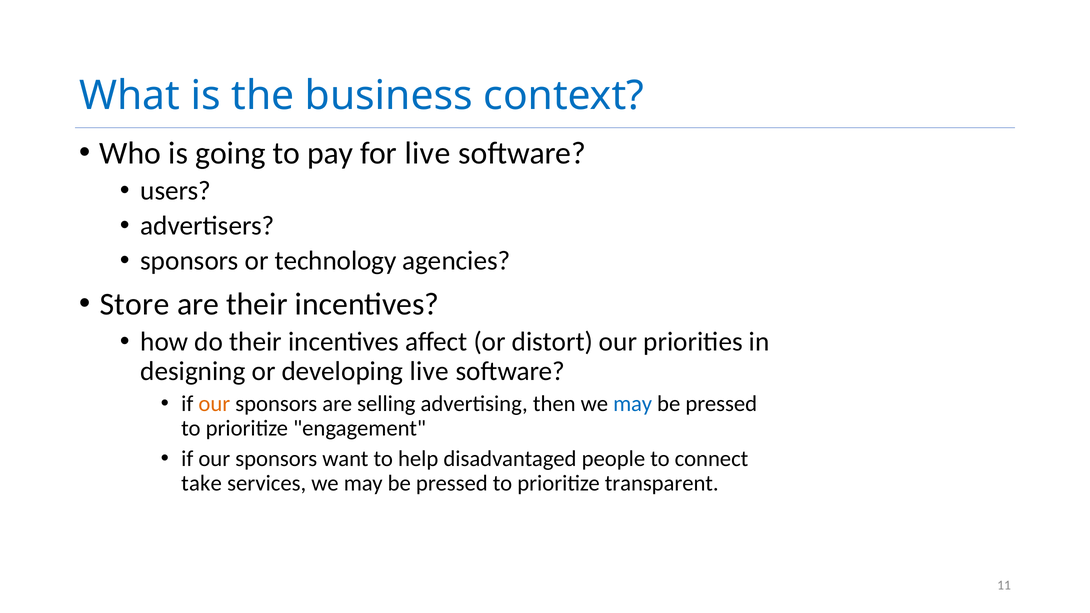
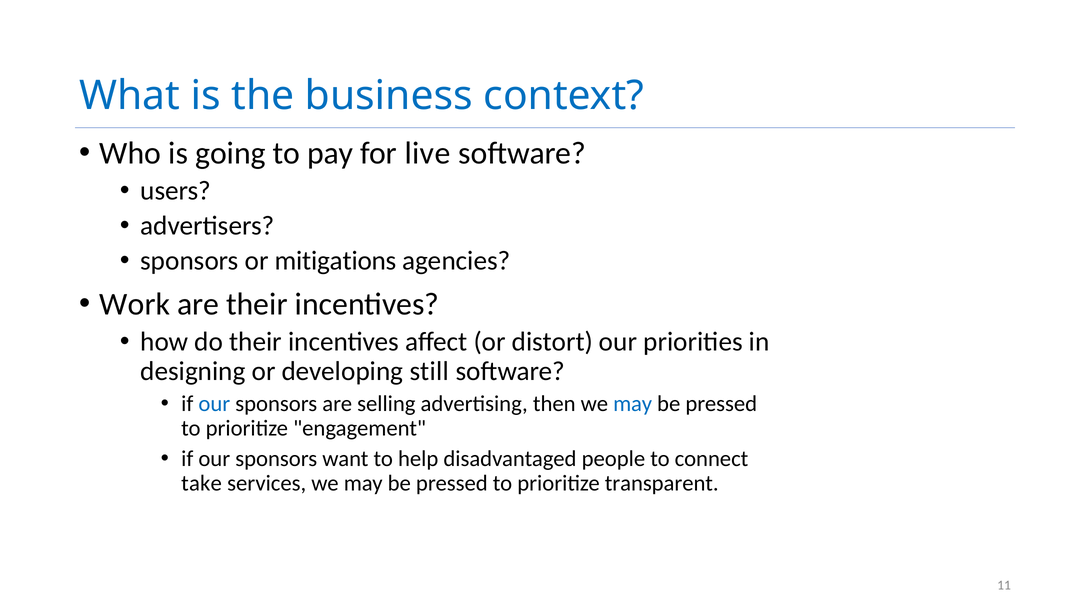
technology: technology -> mitigations
Store: Store -> Work
developing live: live -> still
our at (214, 404) colour: orange -> blue
